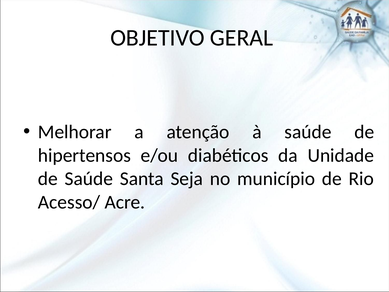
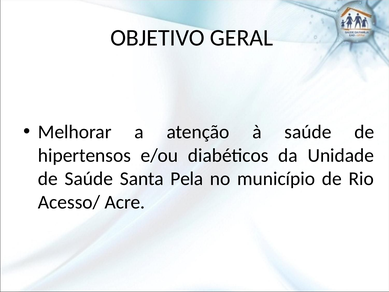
Seja: Seja -> Pela
